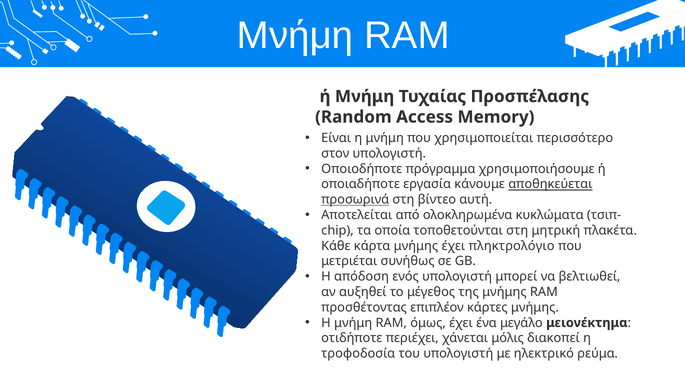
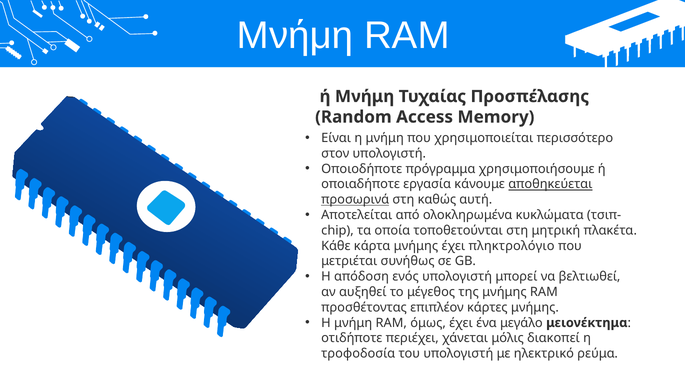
βίντεο: βίντεο -> καθώς
